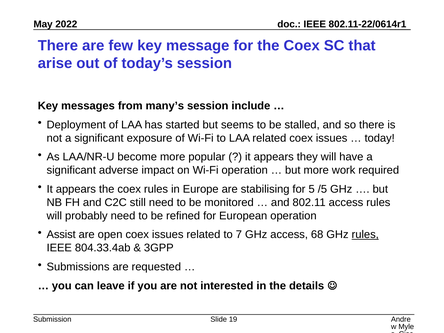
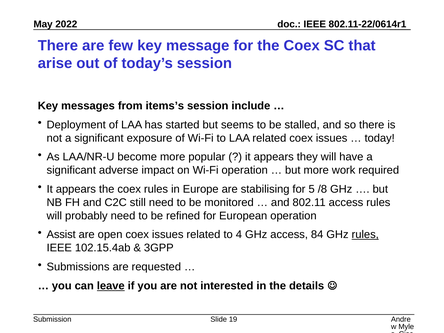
many’s: many’s -> items’s
/5: /5 -> /8
7: 7 -> 4
68: 68 -> 84
804.33.4ab: 804.33.4ab -> 102.15.4ab
leave underline: none -> present
